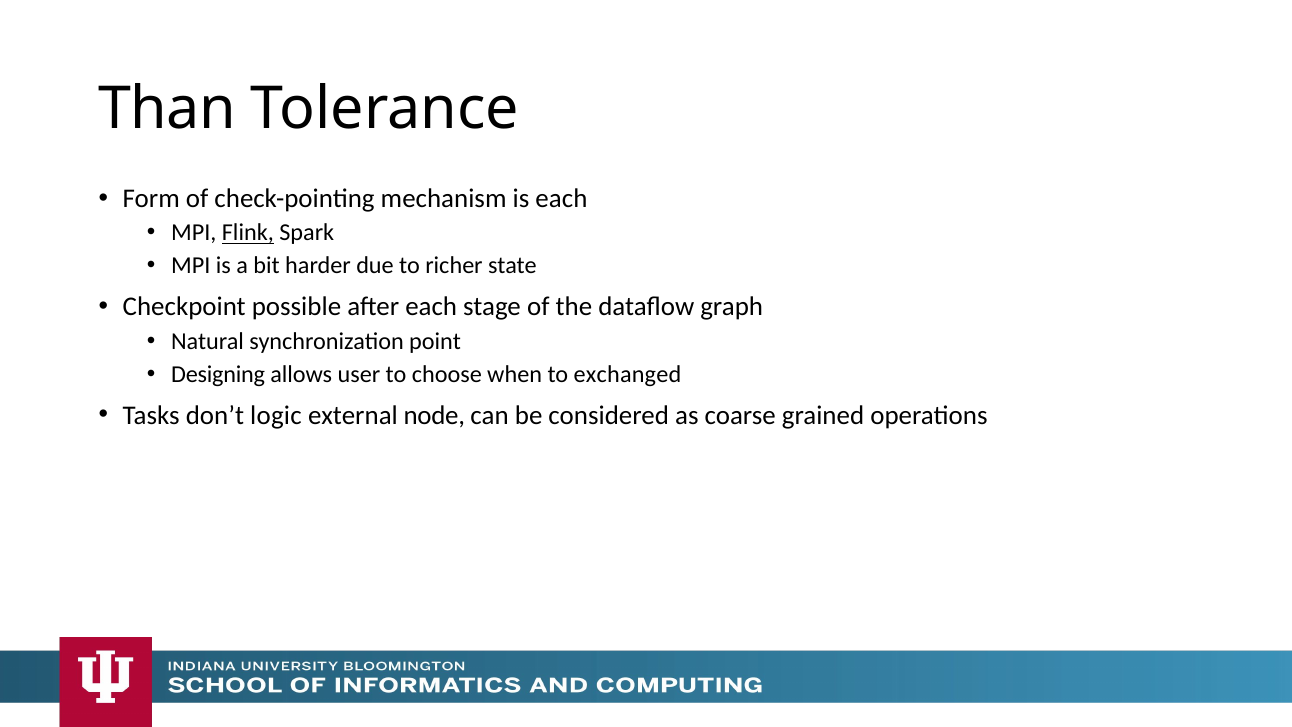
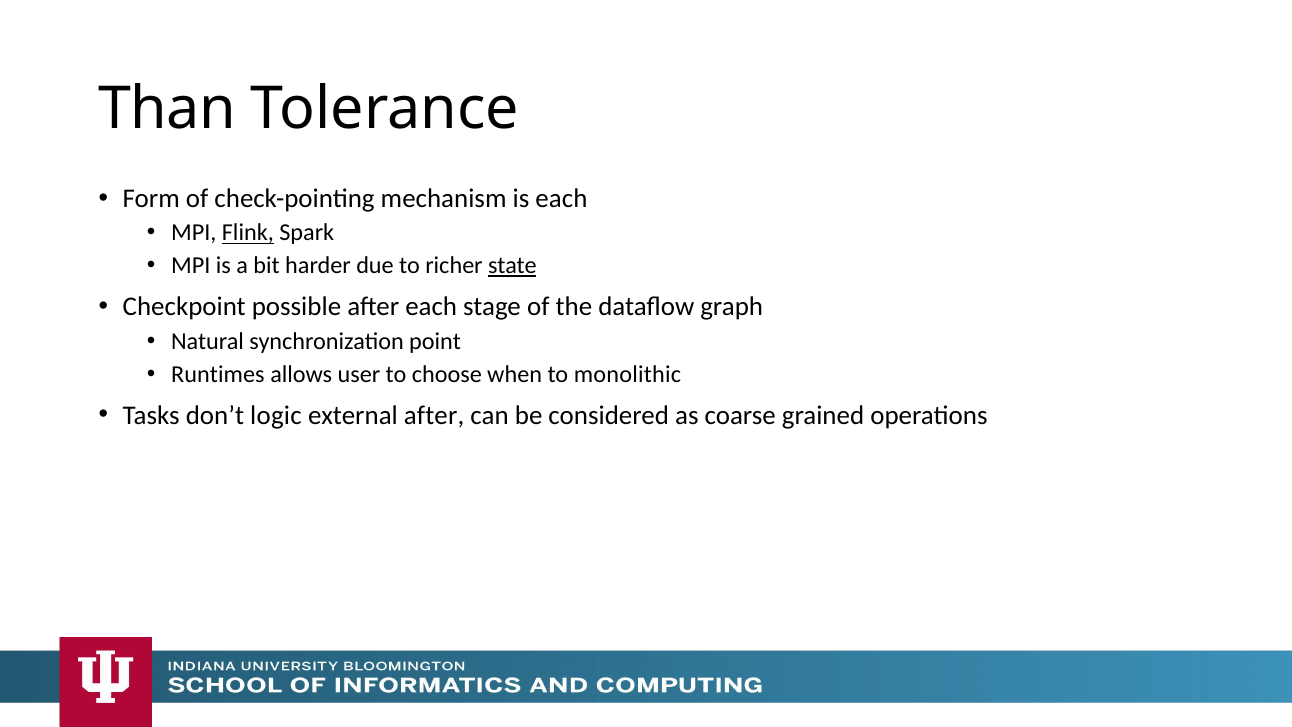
state underline: none -> present
Designing: Designing -> Runtimes
exchanged: exchanged -> monolithic
external node: node -> after
